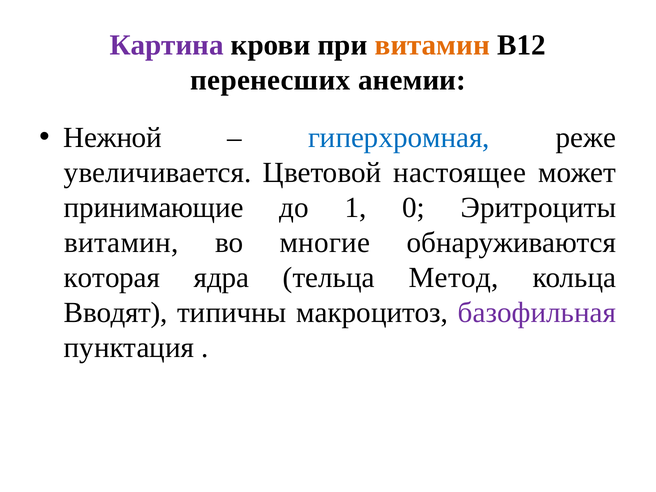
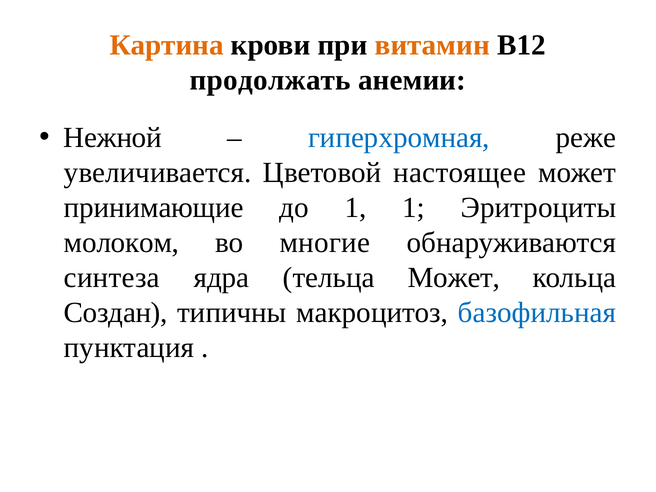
Картина colour: purple -> orange
перенесших: перенесших -> продолжать
1 0: 0 -> 1
витамин at (121, 243): витамин -> молоком
которая: которая -> синтеза
тельца Метод: Метод -> Может
Вводят: Вводят -> Создан
базофильная colour: purple -> blue
